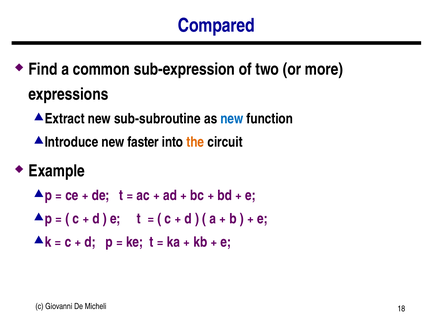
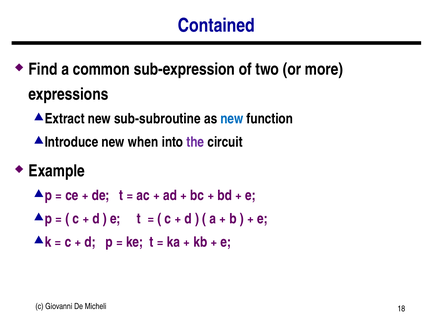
Compared: Compared -> Contained
faster: faster -> when
the colour: orange -> purple
